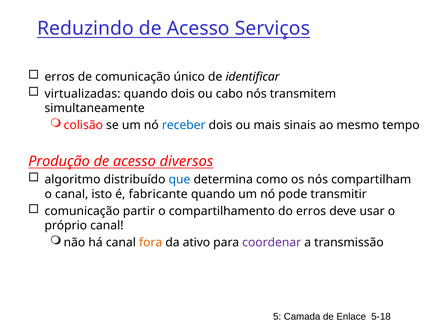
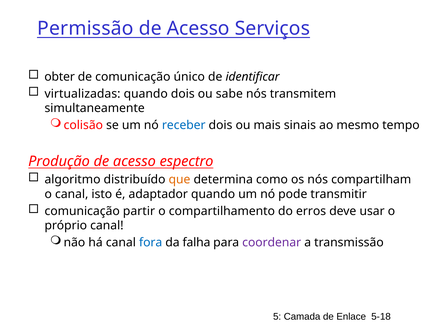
Reduzindo: Reduzindo -> Permissão
erros at (60, 77): erros -> obter
cabo: cabo -> sabe
diversos: diversos -> espectro
que colour: blue -> orange
fabricante: fabricante -> adaptador
fora colour: orange -> blue
ativo: ativo -> falha
